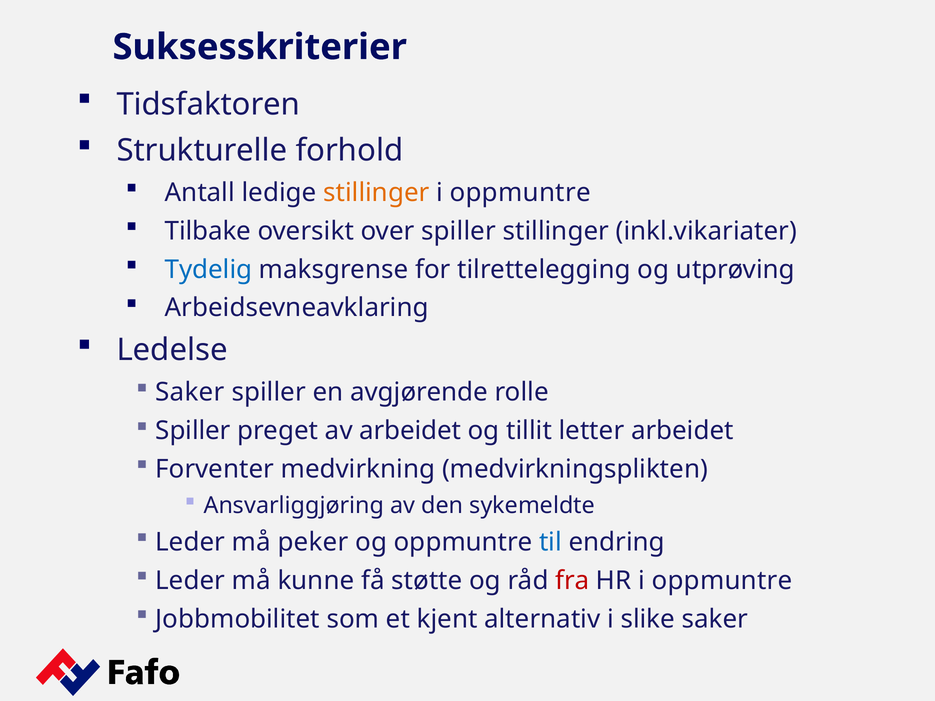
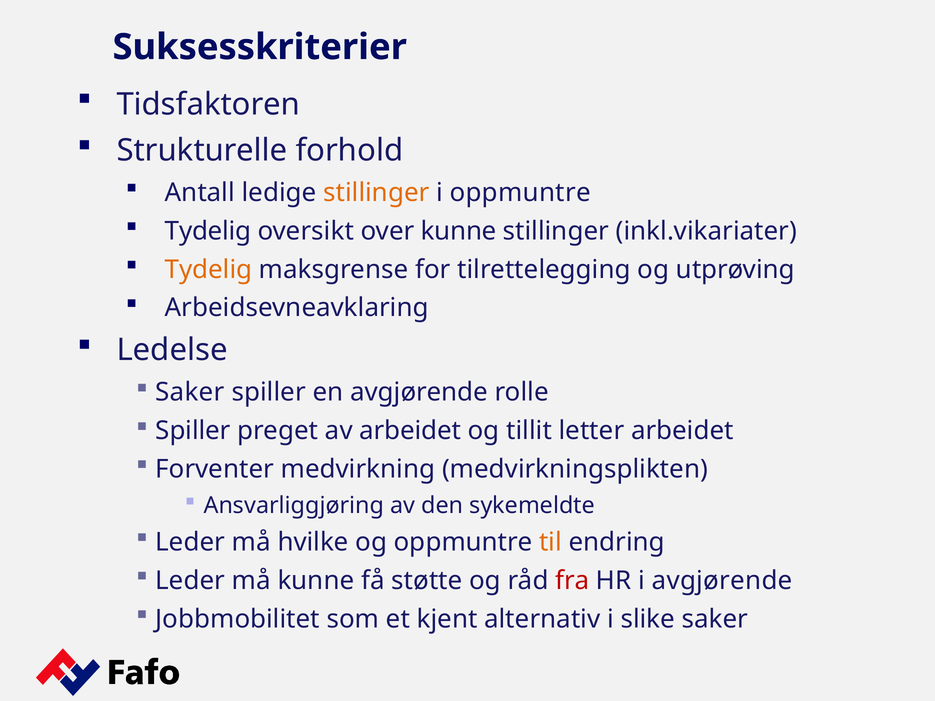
Tilbake at (208, 231): Tilbake -> Tydelig
over spiller: spiller -> kunne
Tydelig at (209, 270) colour: blue -> orange
peker: peker -> hvilke
til colour: blue -> orange
HR i oppmuntre: oppmuntre -> avgjørende
